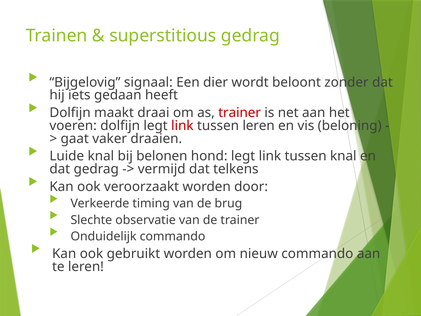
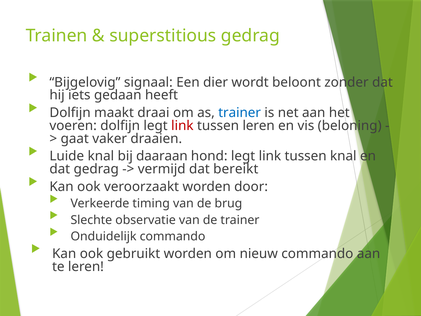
trainer at (240, 113) colour: red -> blue
belonen: belonen -> daaraan
telkens: telkens -> bereikt
